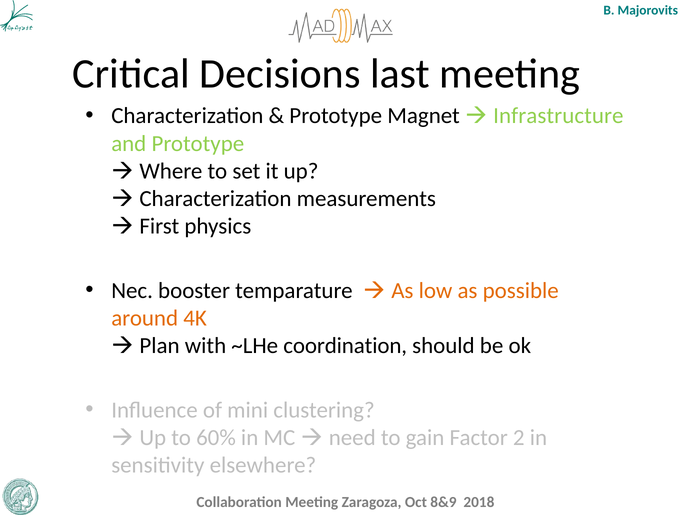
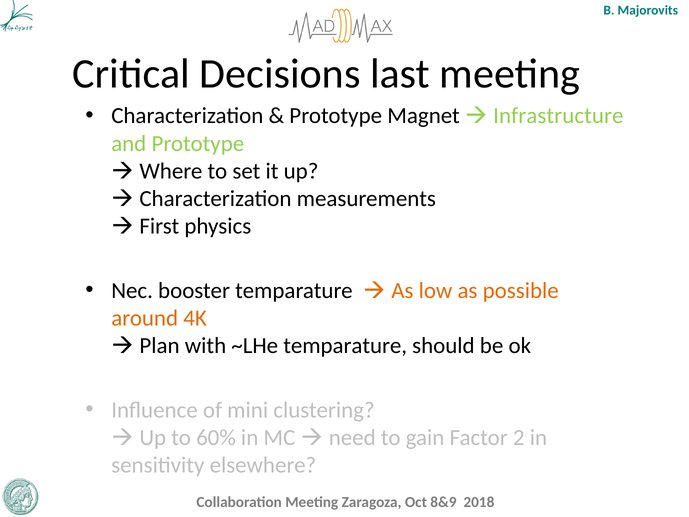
~LHe coordination: coordination -> temparature
